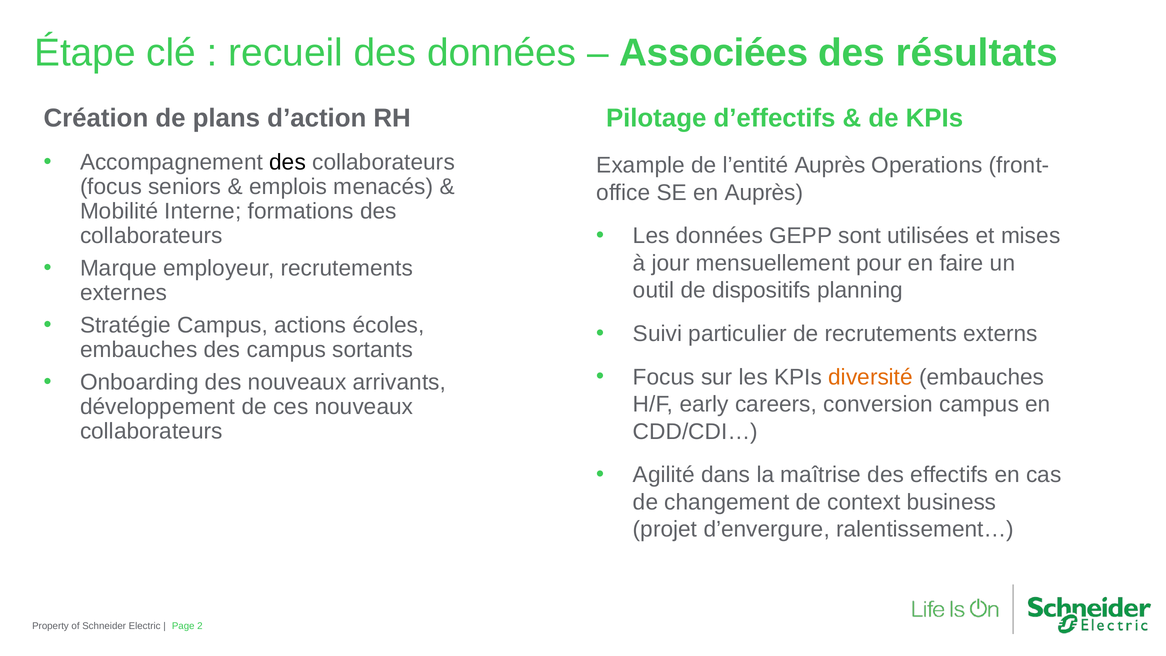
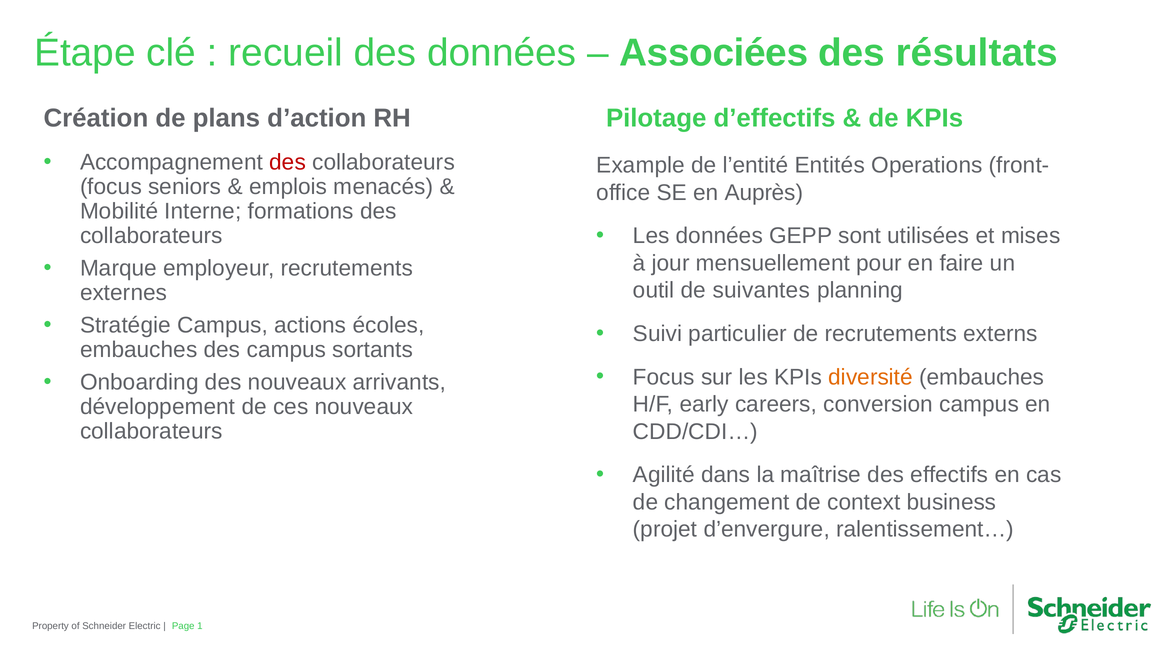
des at (288, 162) colour: black -> red
l’entité Auprès: Auprès -> Entités
dispositifs: dispositifs -> suivantes
2: 2 -> 1
